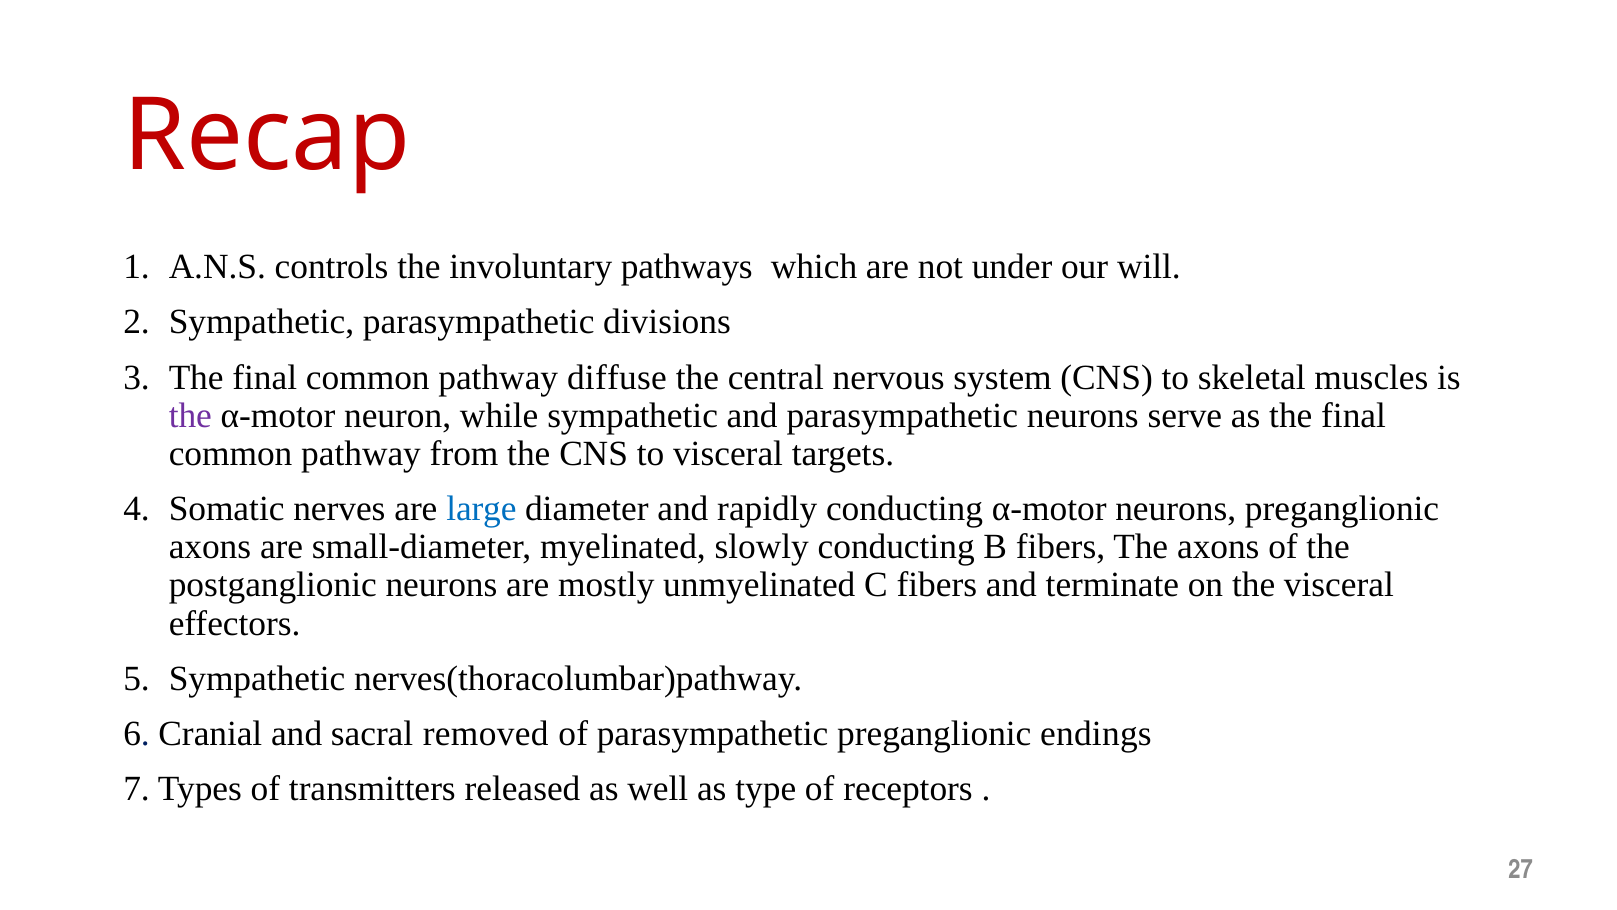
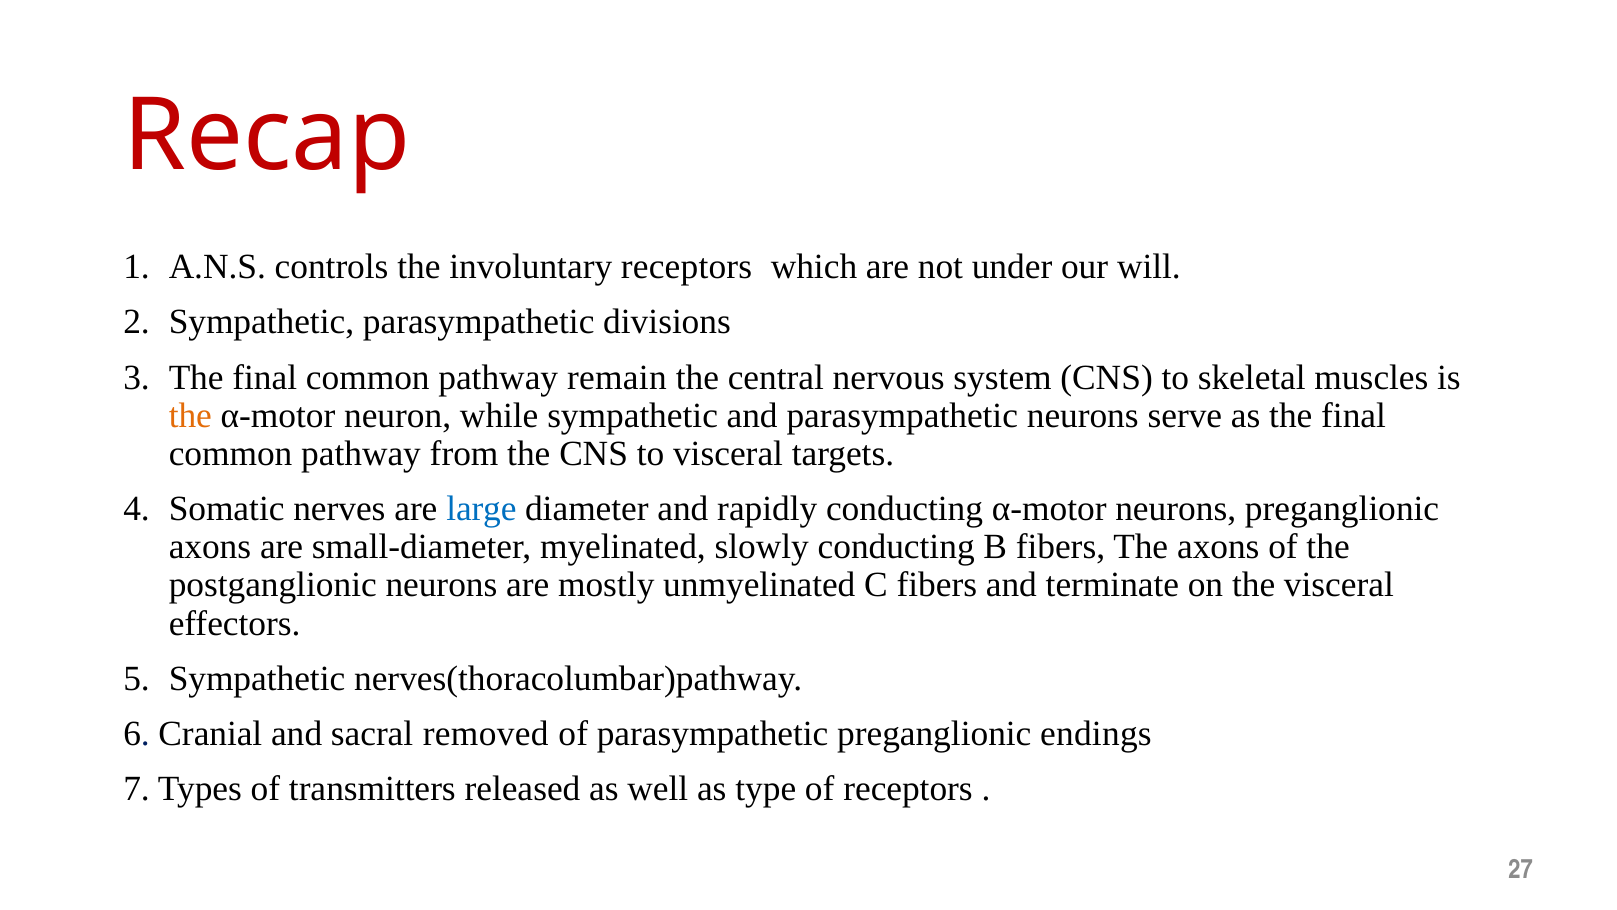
involuntary pathways: pathways -> receptors
diffuse: diffuse -> remain
the at (190, 415) colour: purple -> orange
